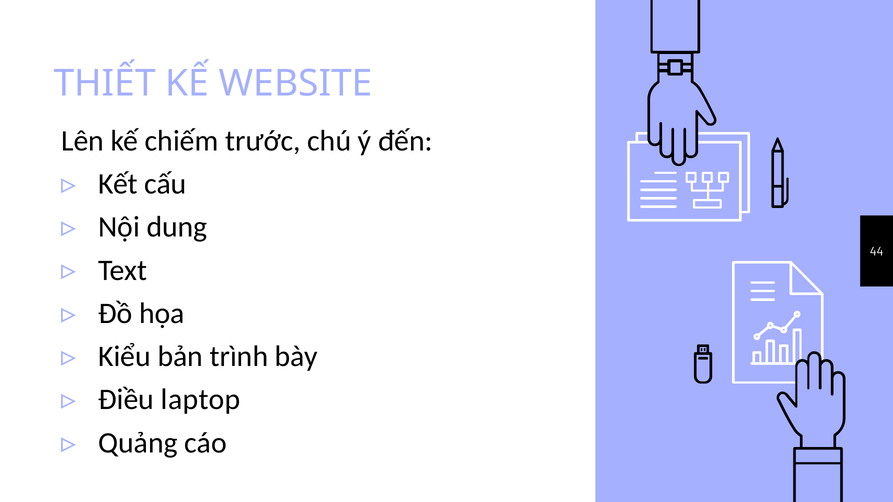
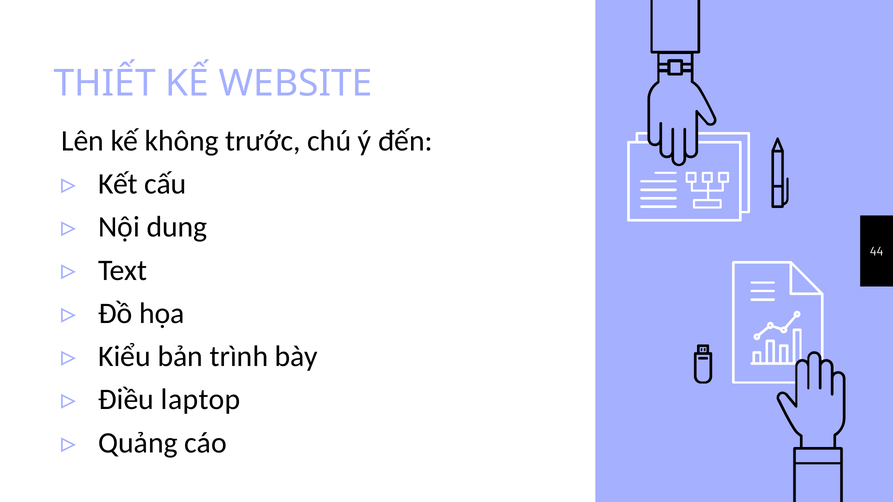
chiếm: chiếm -> không
